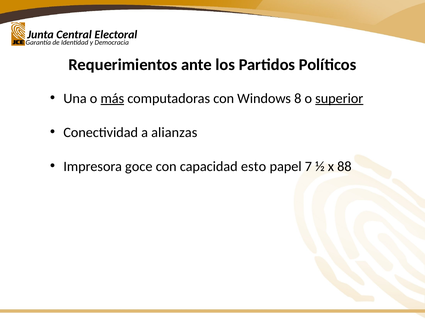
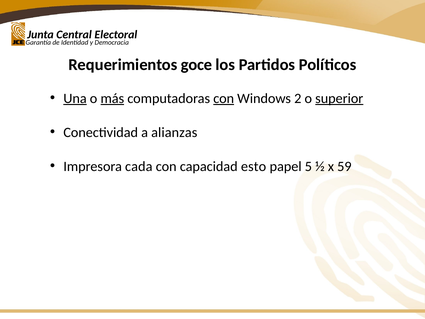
ante: ante -> goce
Una underline: none -> present
con at (224, 98) underline: none -> present
8: 8 -> 2
goce: goce -> cada
7: 7 -> 5
88: 88 -> 59
